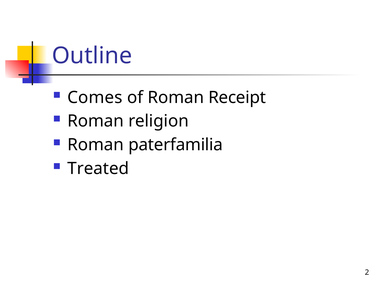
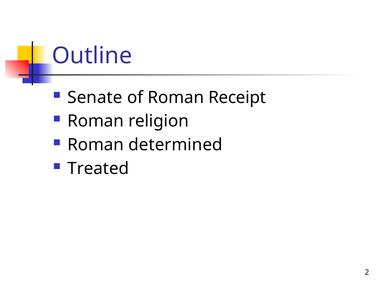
Comes: Comes -> Senate
paterfamilia: paterfamilia -> determined
